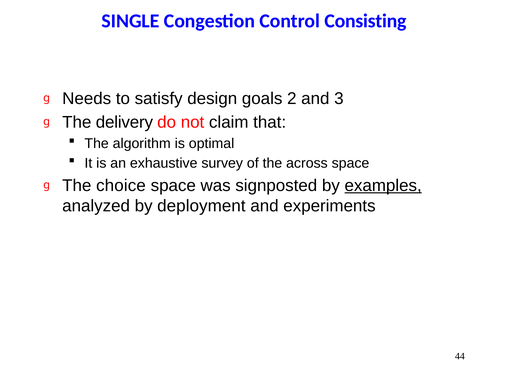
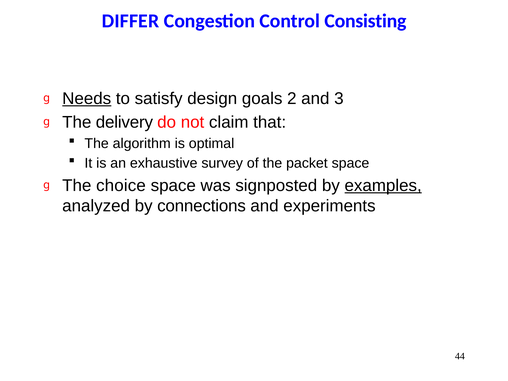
SINGLE: SINGLE -> DIFFER
Needs underline: none -> present
across: across -> packet
deployment: deployment -> connections
